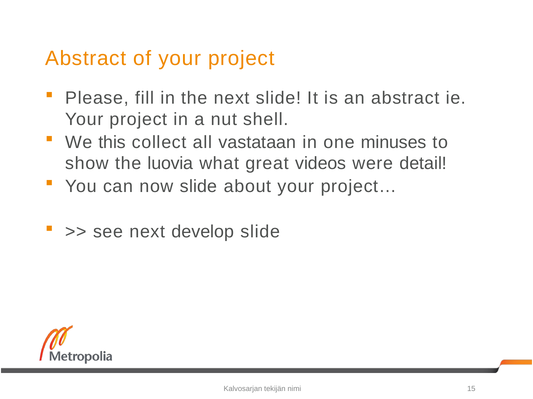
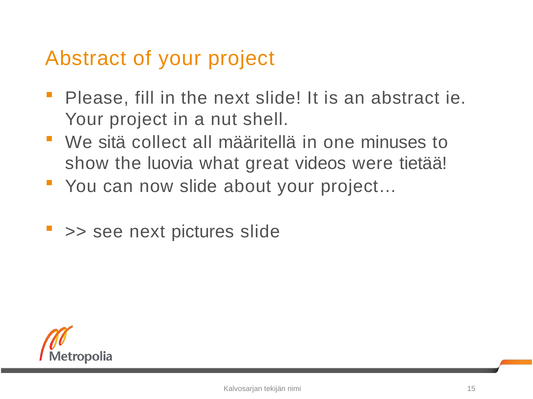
this: this -> sitä
vastataan: vastataan -> määritellä
detail: detail -> tietää
develop: develop -> pictures
